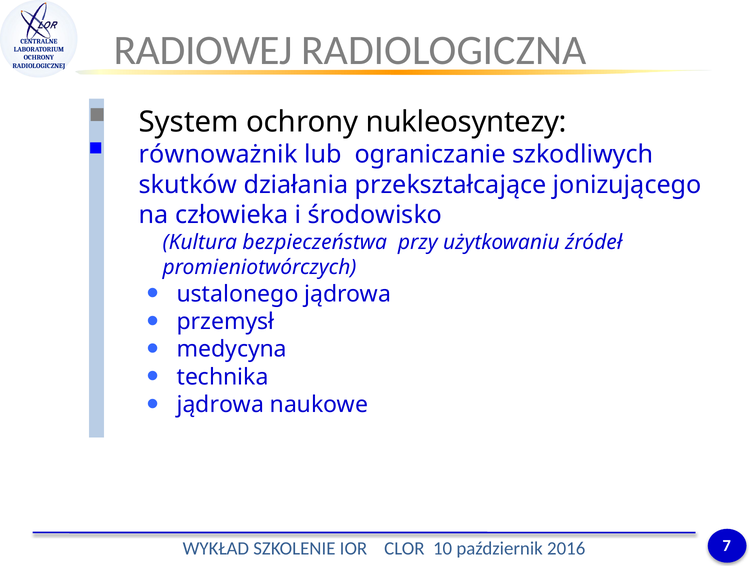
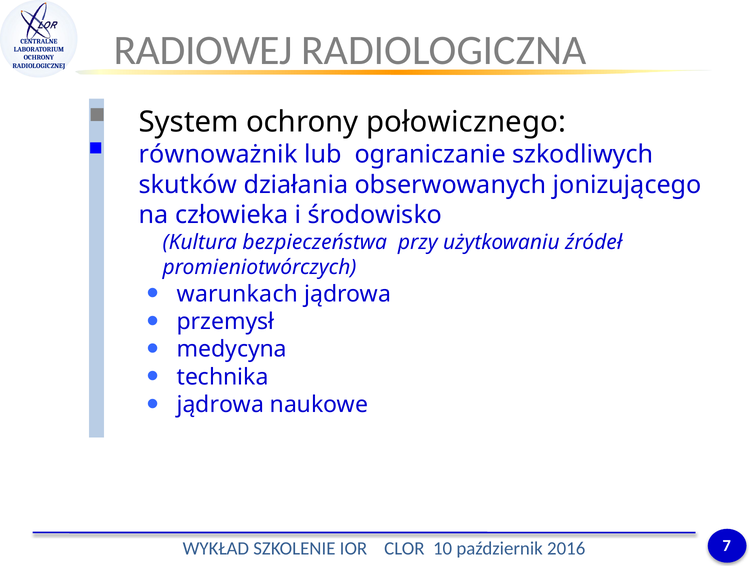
nukleosyntezy: nukleosyntezy -> połowicznego
przekształcające: przekształcające -> obserwowanych
ustalonego: ustalonego -> warunkach
